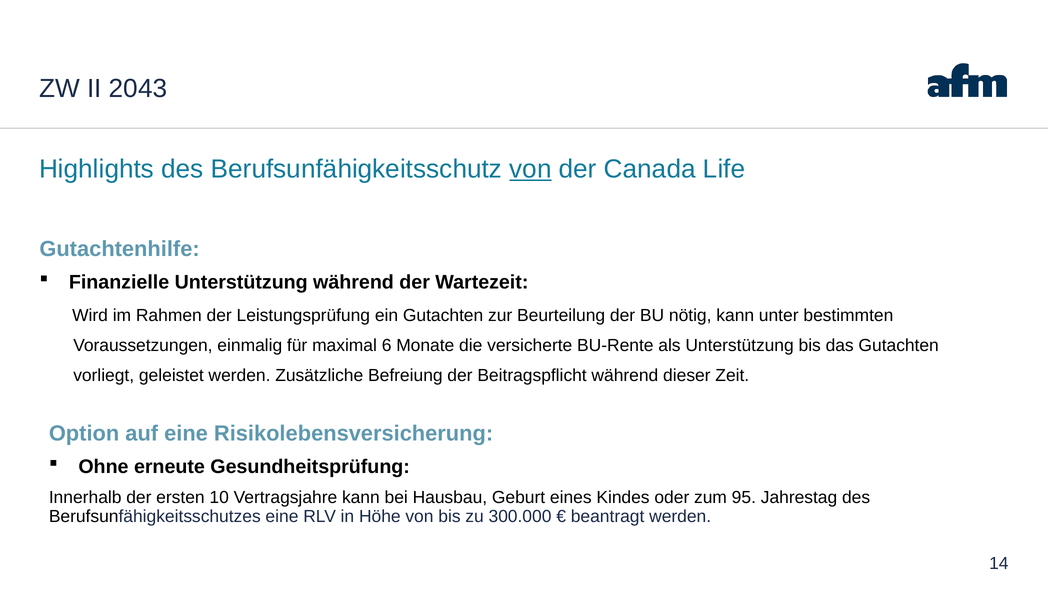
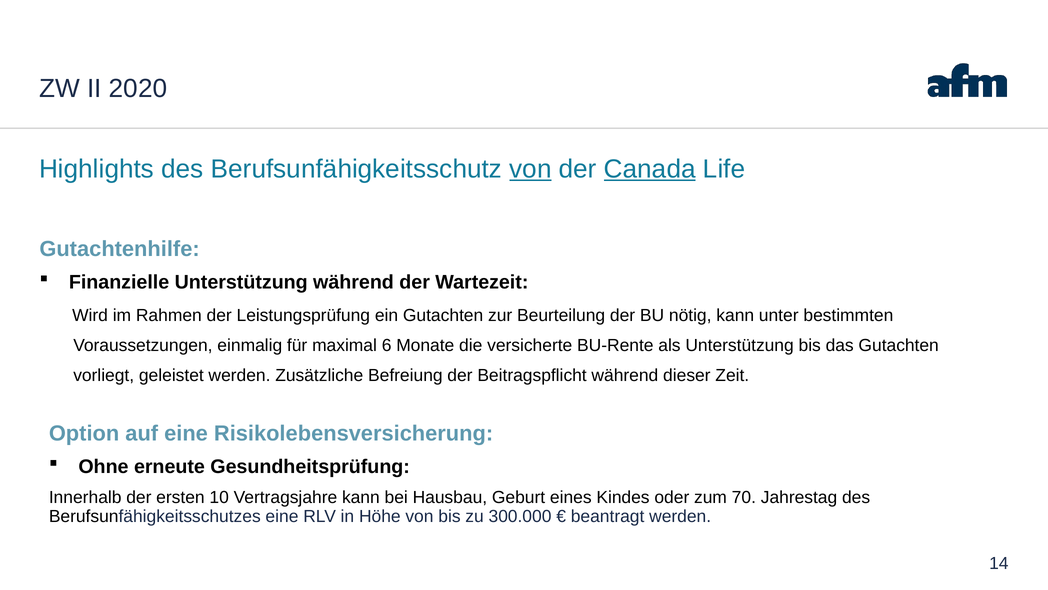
2043: 2043 -> 2020
Canada underline: none -> present
95: 95 -> 70
